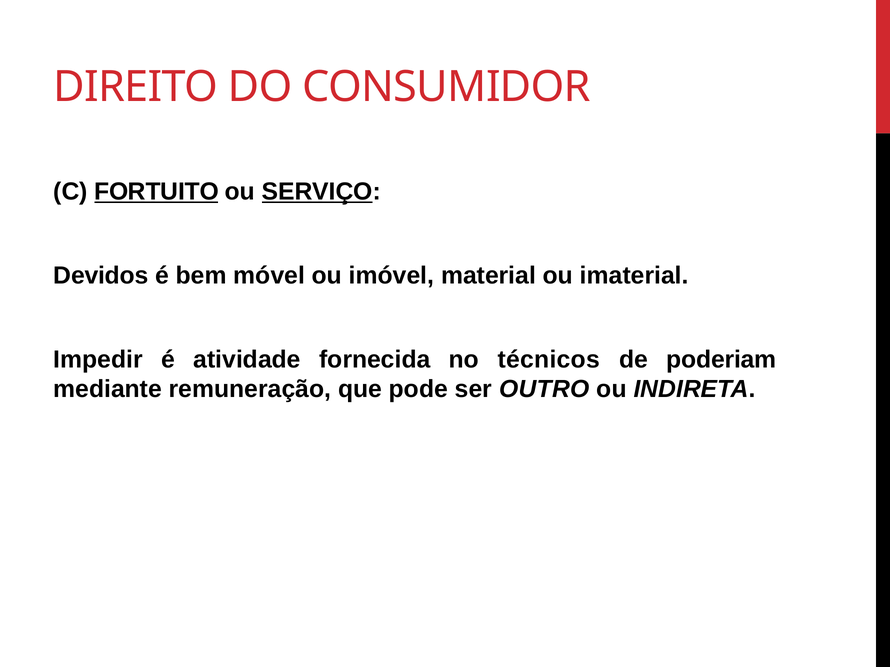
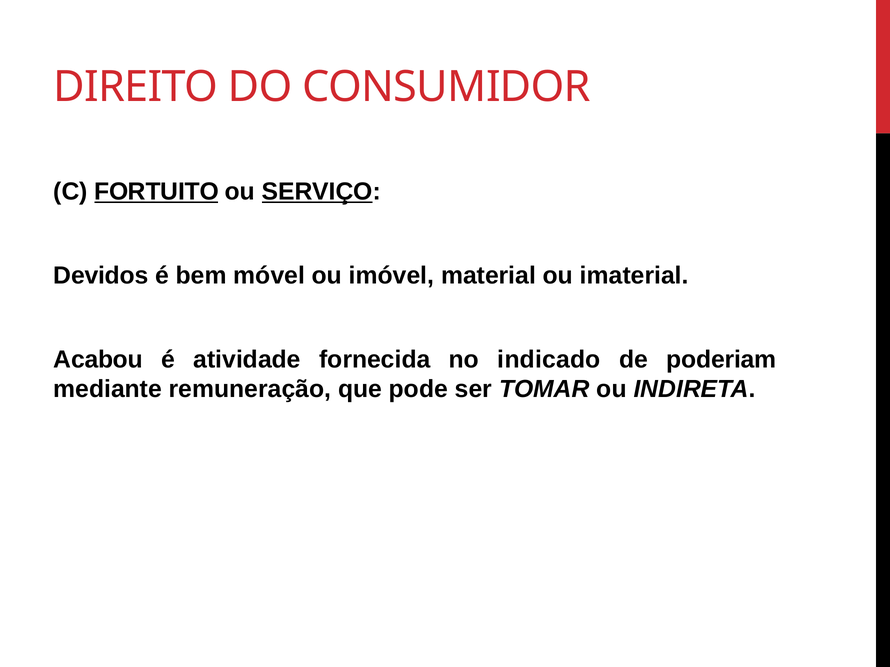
Impedir: Impedir -> Acabou
técnicos: técnicos -> indicado
OUTRO: OUTRO -> TOMAR
